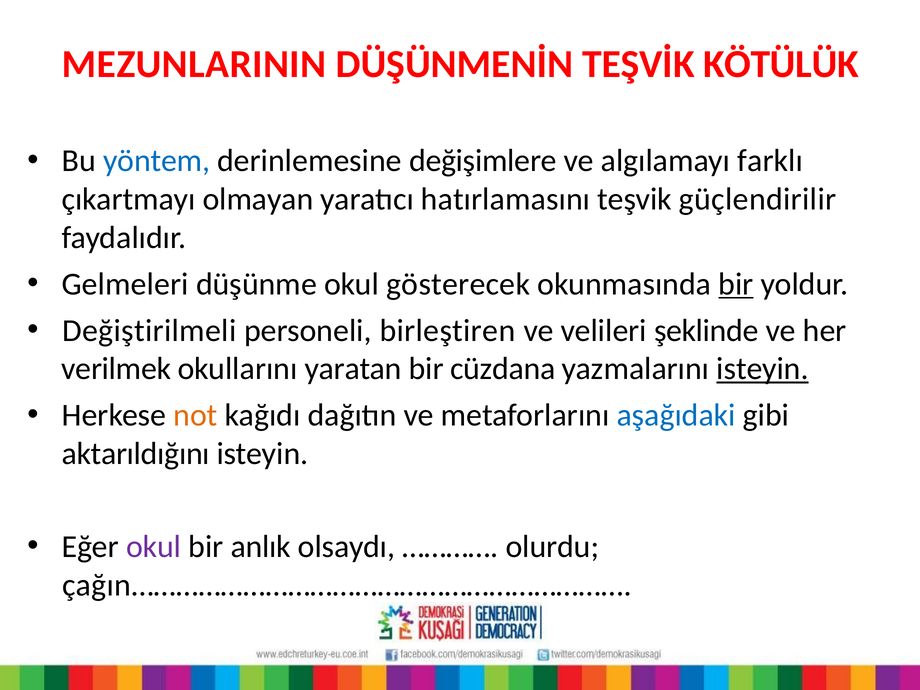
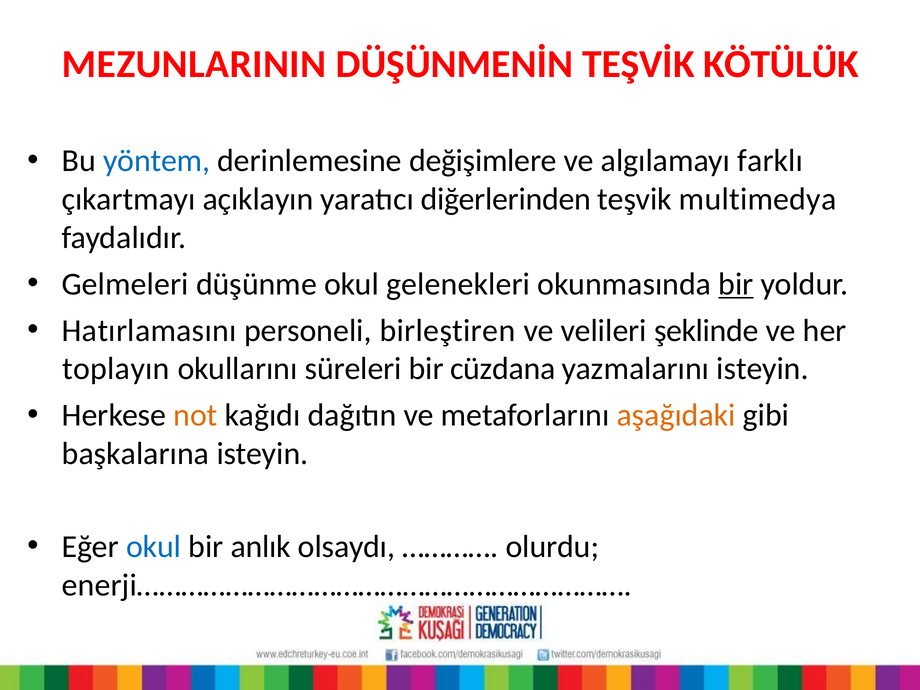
olmayan: olmayan -> açıklayın
hatırlamasını: hatırlamasını -> diğerlerinden
güçlendirilir: güçlendirilir -> multimedya
gösterecek: gösterecek -> gelenekleri
Değiştirilmeli: Değiştirilmeli -> Hatırlamasını
verilmek: verilmek -> toplayın
yaratan: yaratan -> süreleri
isteyin at (763, 369) underline: present -> none
aşağıdaki colour: blue -> orange
aktarıldığını: aktarıldığını -> başkalarına
okul at (154, 547) colour: purple -> blue
çağın…………………………………………………………: çağın………………………………………………………… -> enerji…………………………………………………………
